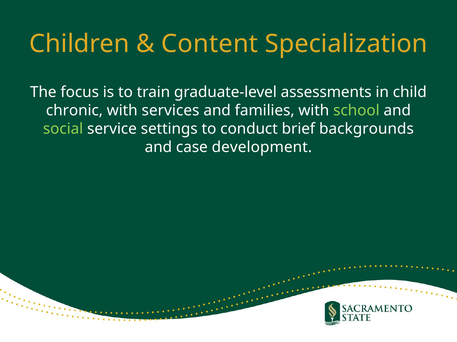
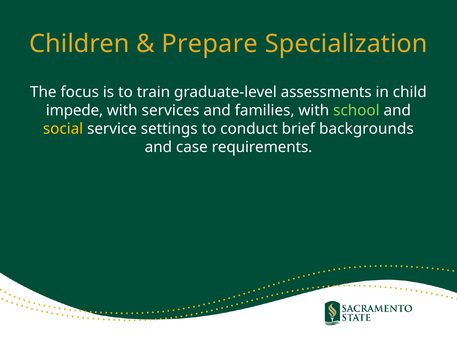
Content: Content -> Prepare
chronic: chronic -> impede
social colour: light green -> yellow
development: development -> requirements
